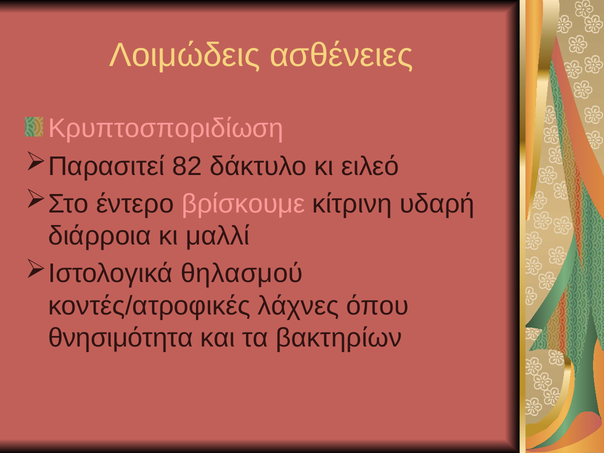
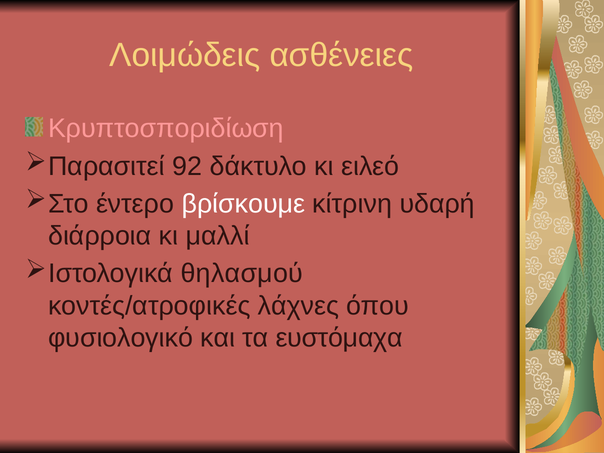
82: 82 -> 92
βρίσκουμε colour: pink -> white
θνησιμότητα: θνησιμότητα -> φυσιολογικό
βακτηρίων: βακτηρίων -> ευστόμαχα
